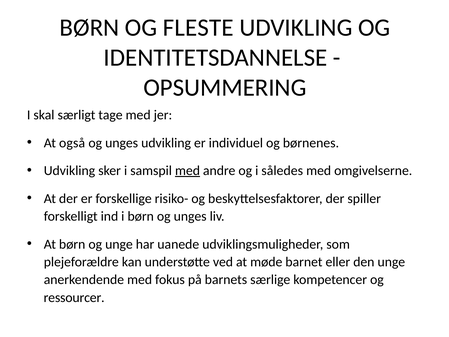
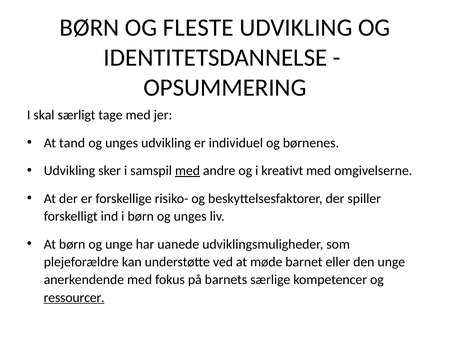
også: også -> tand
således: således -> kreativt
ressourcer underline: none -> present
